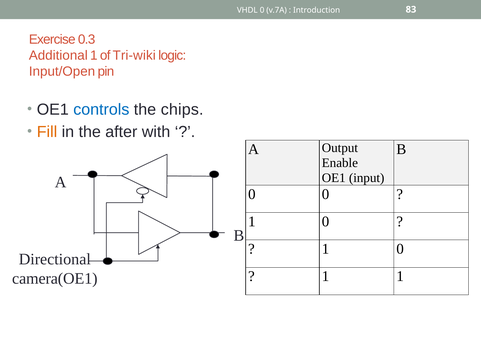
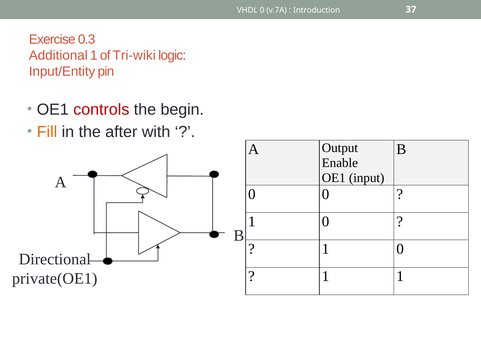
83: 83 -> 37
Input/Open: Input/Open -> Input/Entity
controls colour: blue -> red
chips: chips -> begin
camera(OE1: camera(OE1 -> private(OE1
